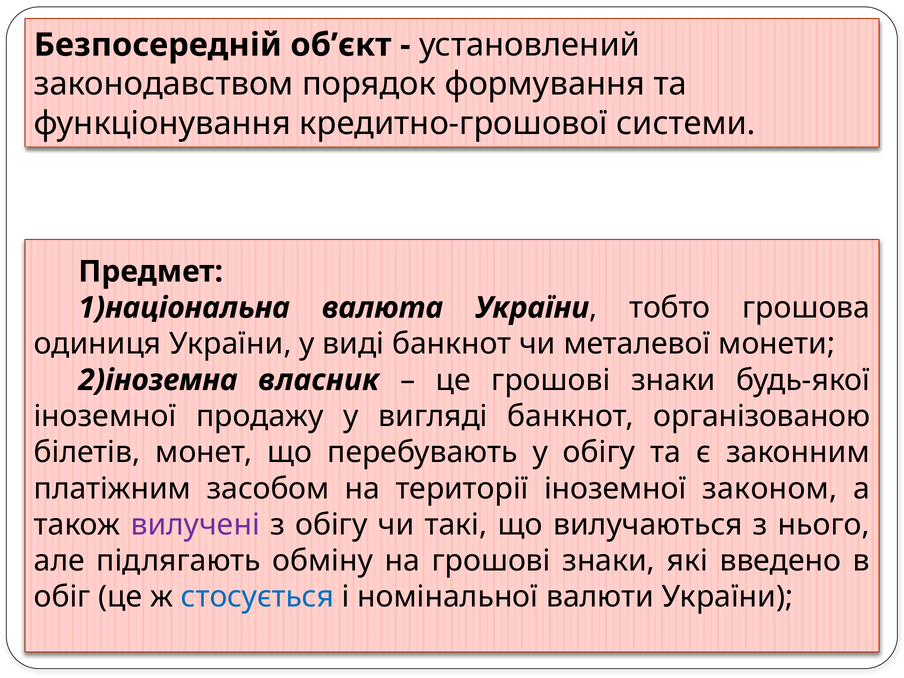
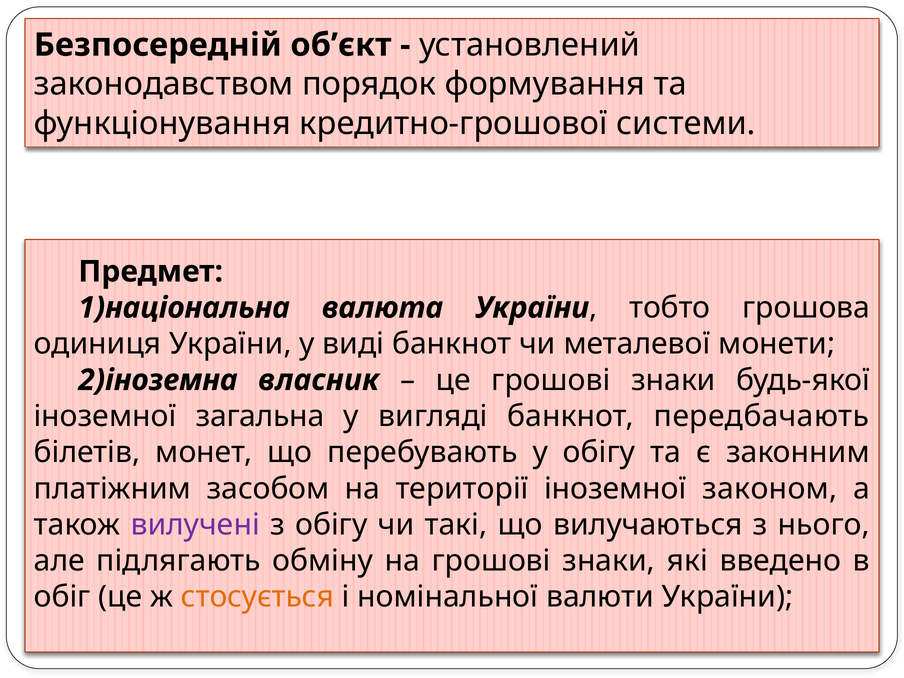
продажу: продажу -> загальна
організованою: організованою -> передбачають
стосується colour: blue -> orange
